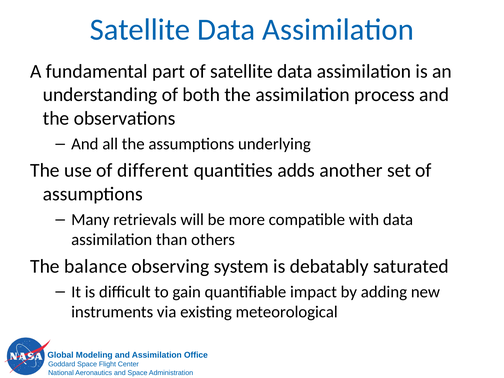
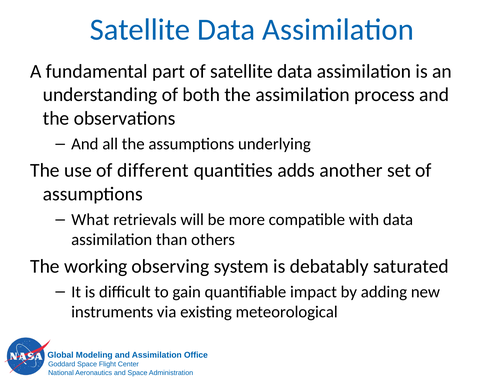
Many: Many -> What
balance: balance -> working
